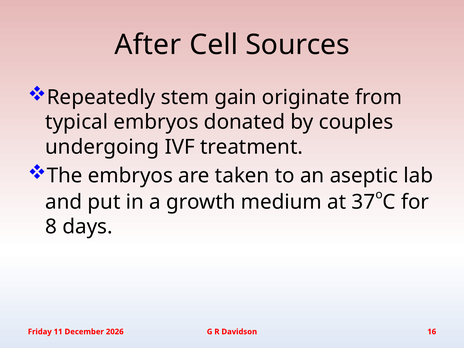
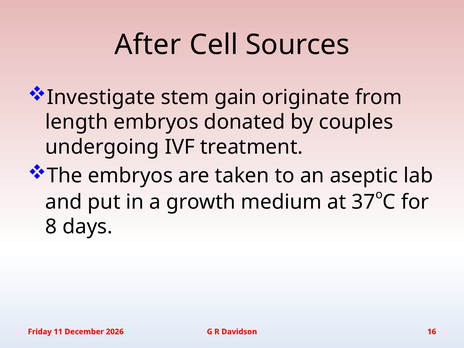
Repeatedly: Repeatedly -> Investigate
typical: typical -> length
